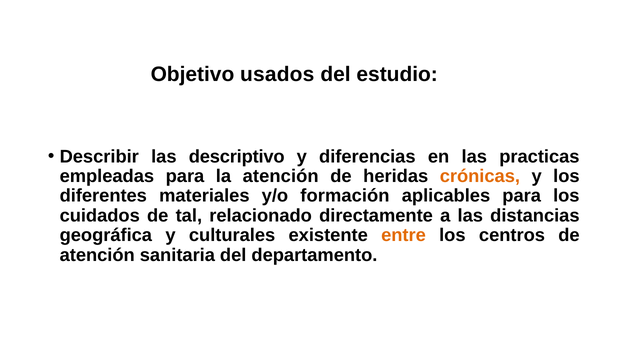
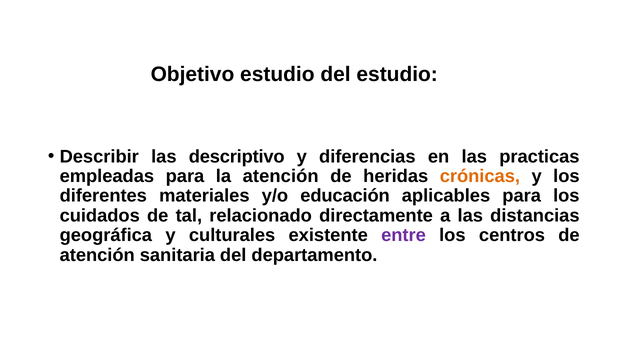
Objetivo usados: usados -> estudio
formación: formación -> educación
entre colour: orange -> purple
